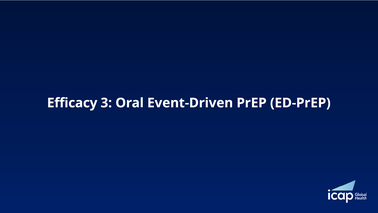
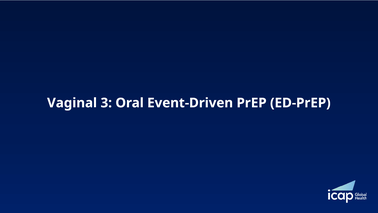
Efficacy: Efficacy -> Vaginal
